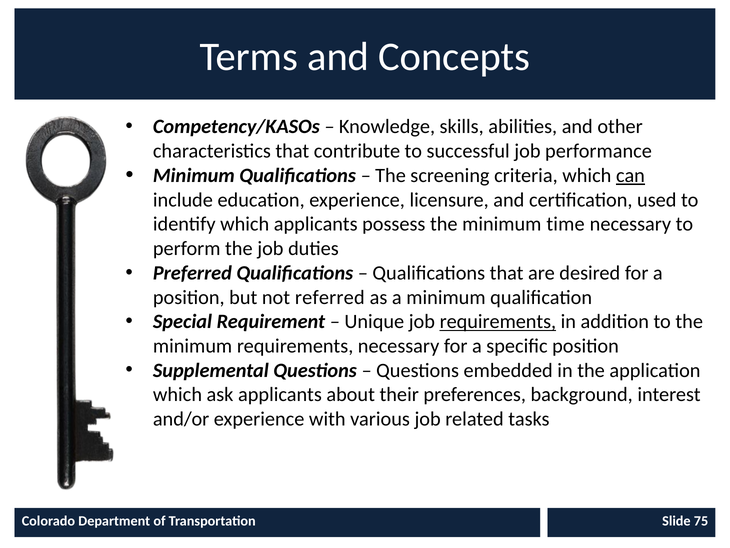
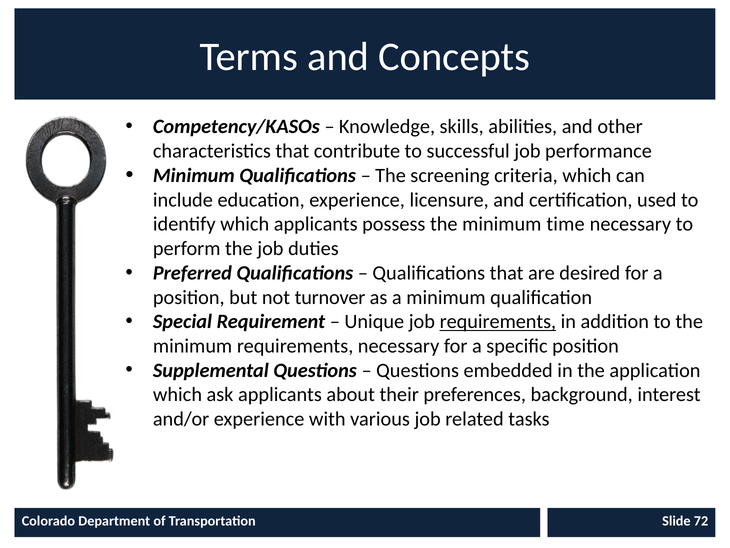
can underline: present -> none
referred: referred -> turnover
75: 75 -> 72
